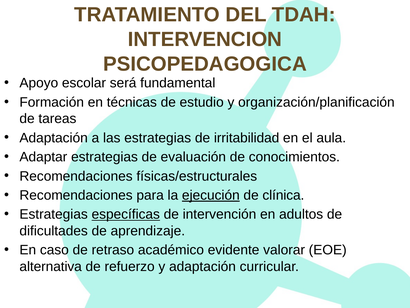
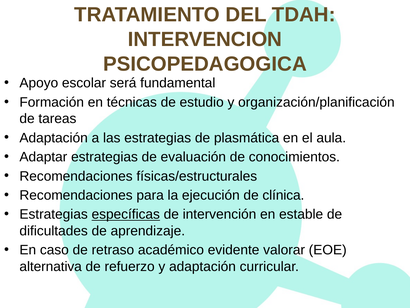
irritabilidad: irritabilidad -> plasmática
ejecución underline: present -> none
adultos: adultos -> estable
